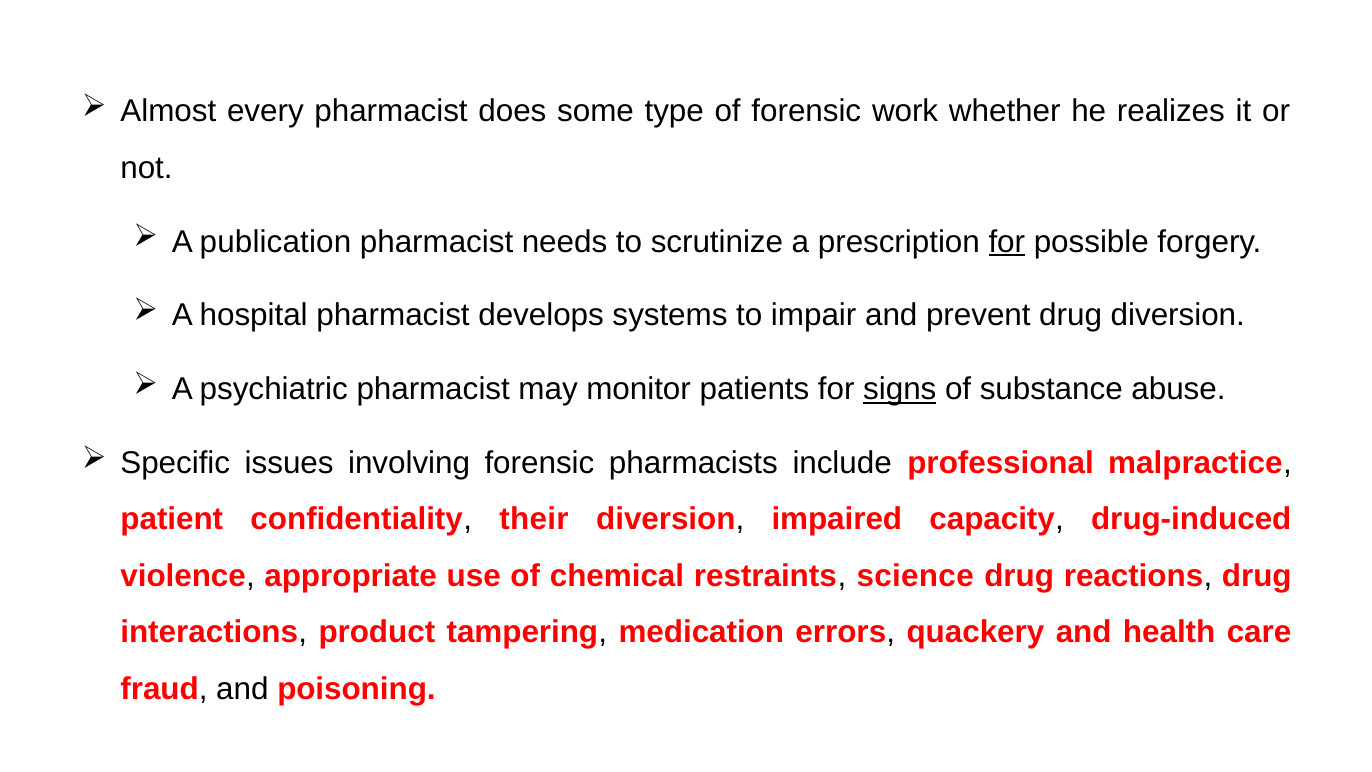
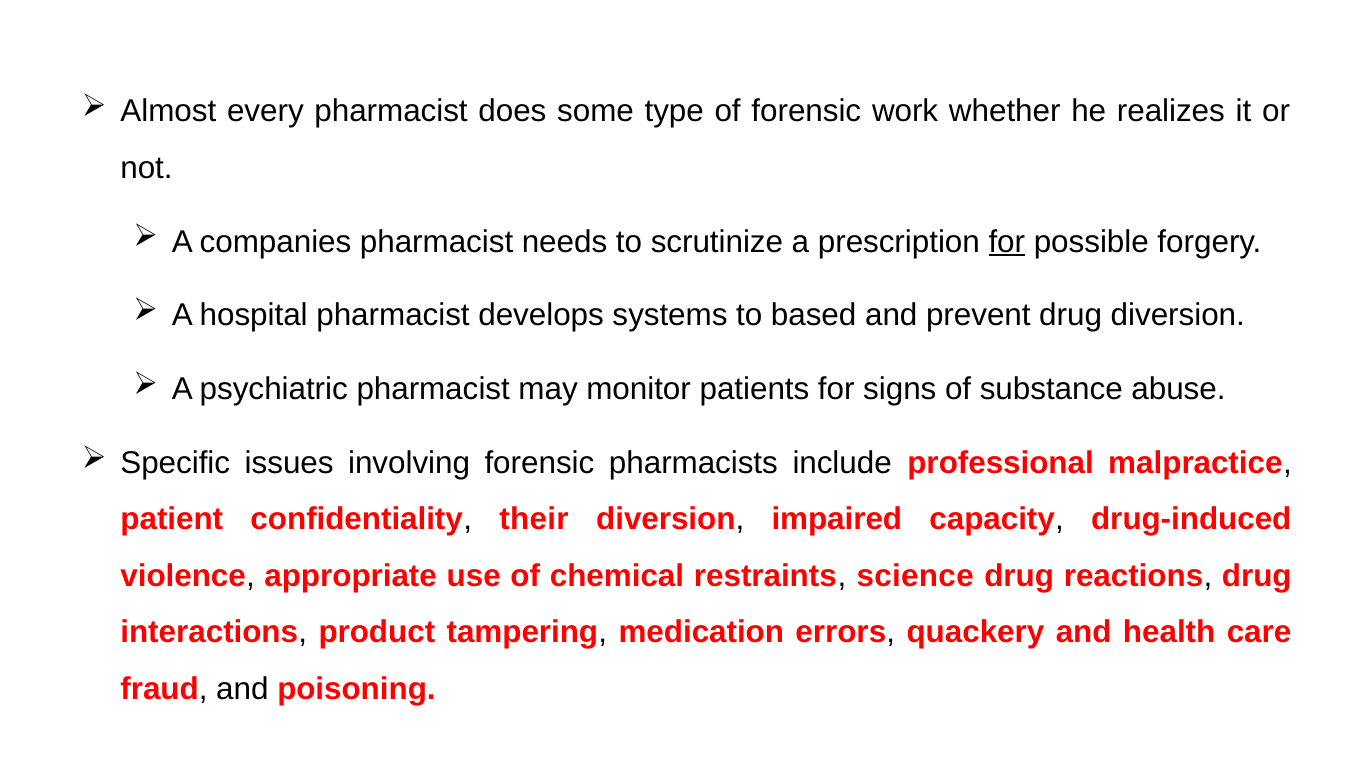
publication: publication -> companies
impair: impair -> based
signs underline: present -> none
